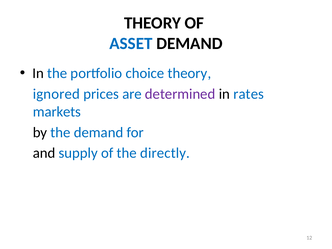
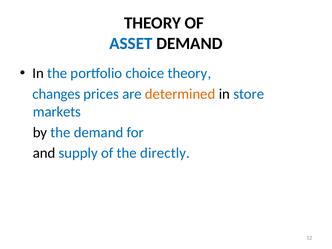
ignored: ignored -> changes
determined colour: purple -> orange
rates: rates -> store
